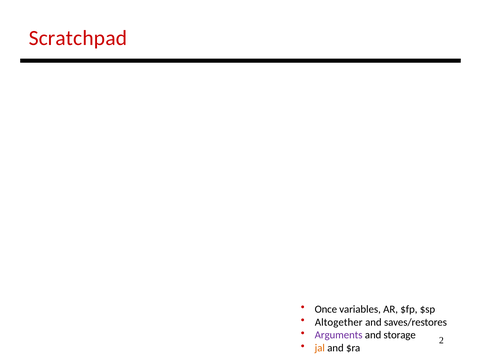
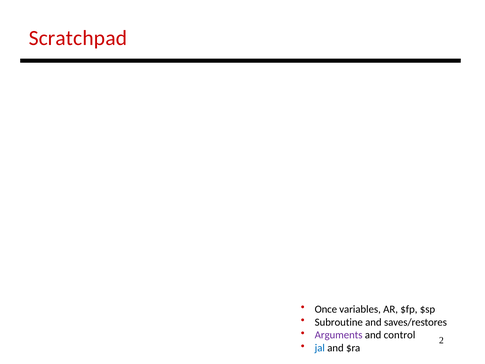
Altogether: Altogether -> Subroutine
storage: storage -> control
jal colour: orange -> blue
